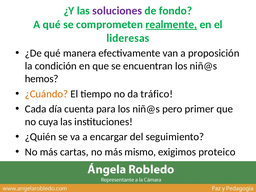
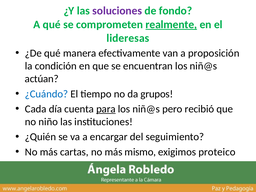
hemos: hemos -> actúan
¿Cuándo colour: orange -> blue
tráfico: tráfico -> grupos
para underline: none -> present
primer: primer -> recibió
cuya: cuya -> niño
